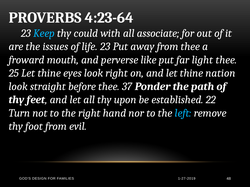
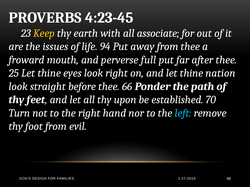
4:23-64: 4:23-64 -> 4:23-45
Keep colour: light blue -> yellow
could: could -> earth
life 23: 23 -> 94
like: like -> full
light: light -> after
37: 37 -> 66
22: 22 -> 70
